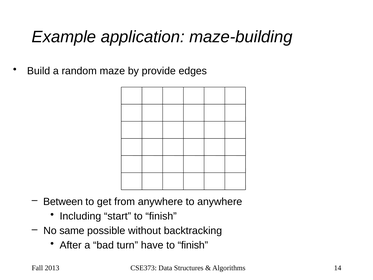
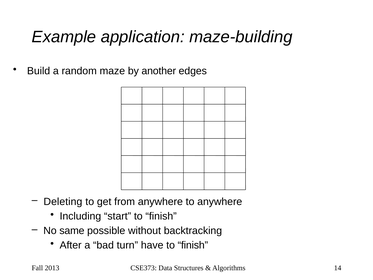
provide: provide -> another
Between: Between -> Deleting
